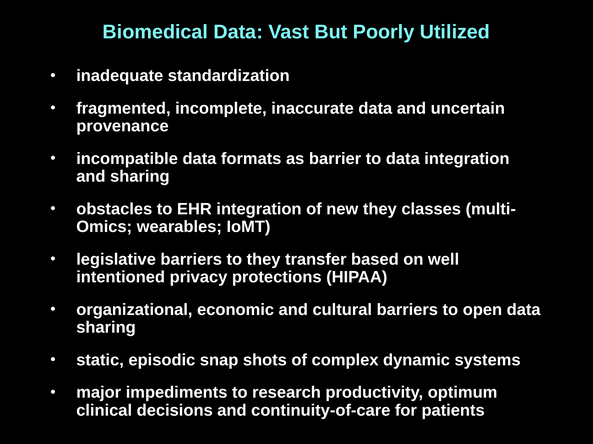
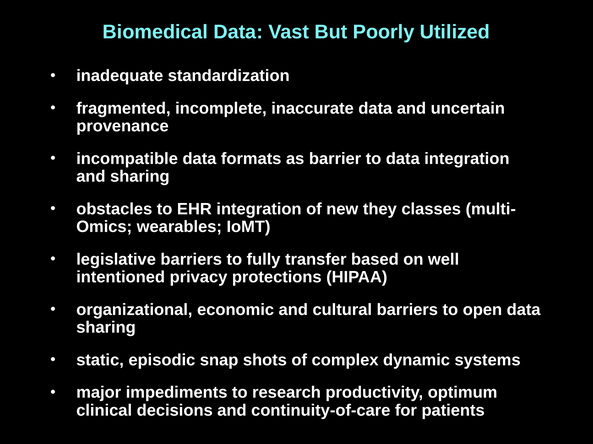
to they: they -> fully
